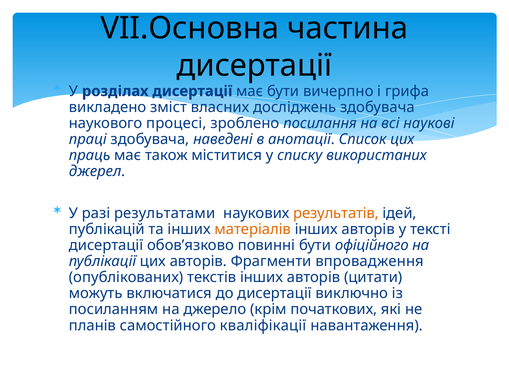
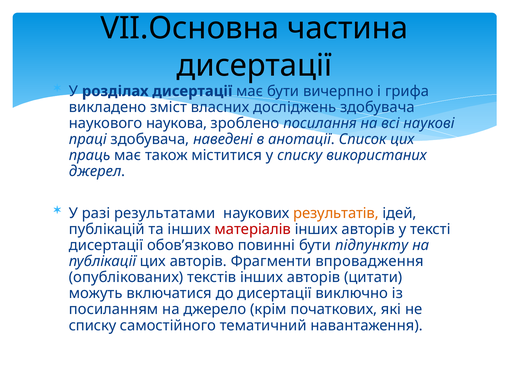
процесі: процесі -> наукова
матеріалів colour: orange -> red
офіційного: офіційного -> підпункту
планів at (92, 325): планів -> списку
кваліфікації: кваліфікації -> тематичний
